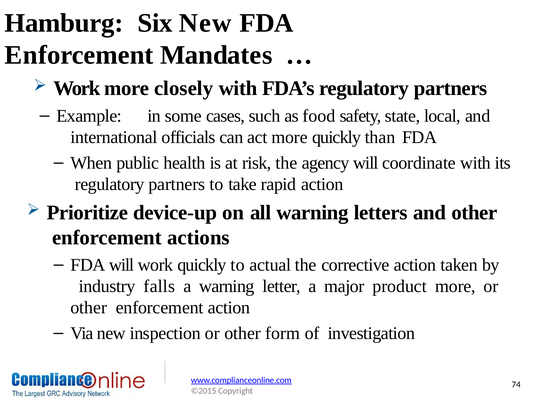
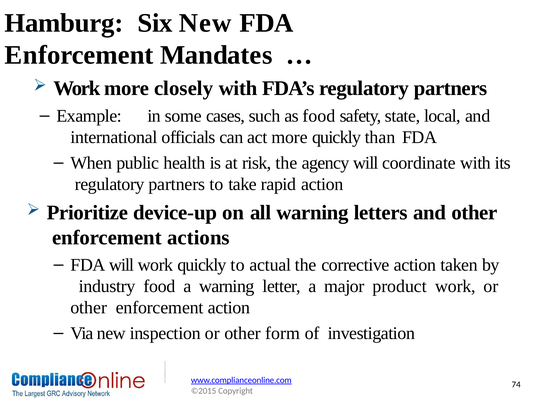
industry falls: falls -> food
product more: more -> work
